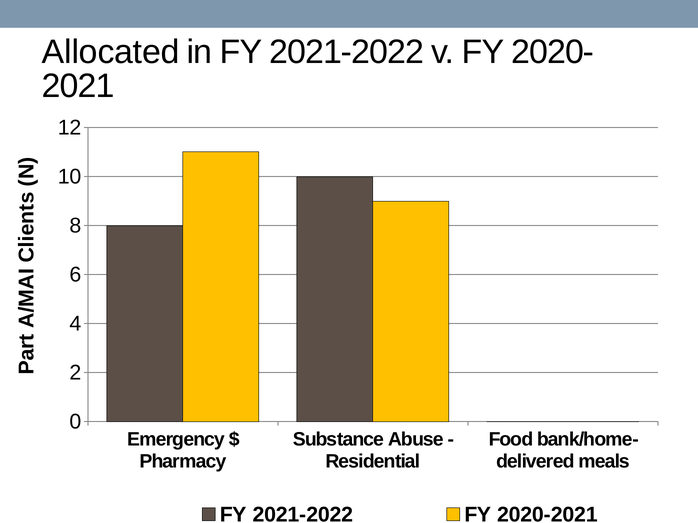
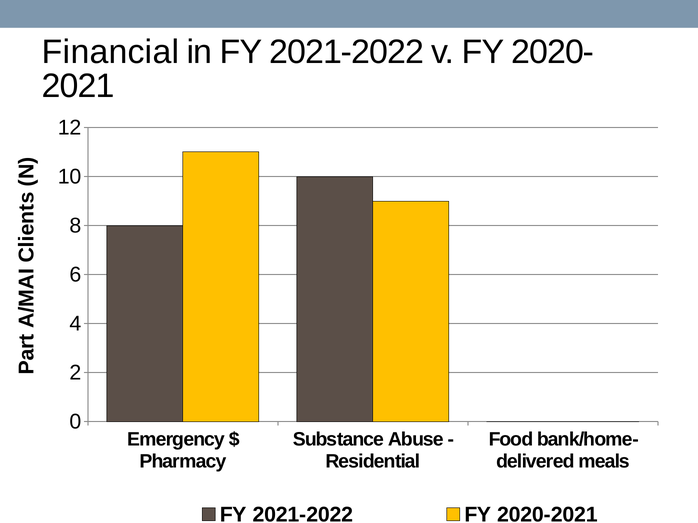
Allocated: Allocated -> Financial
